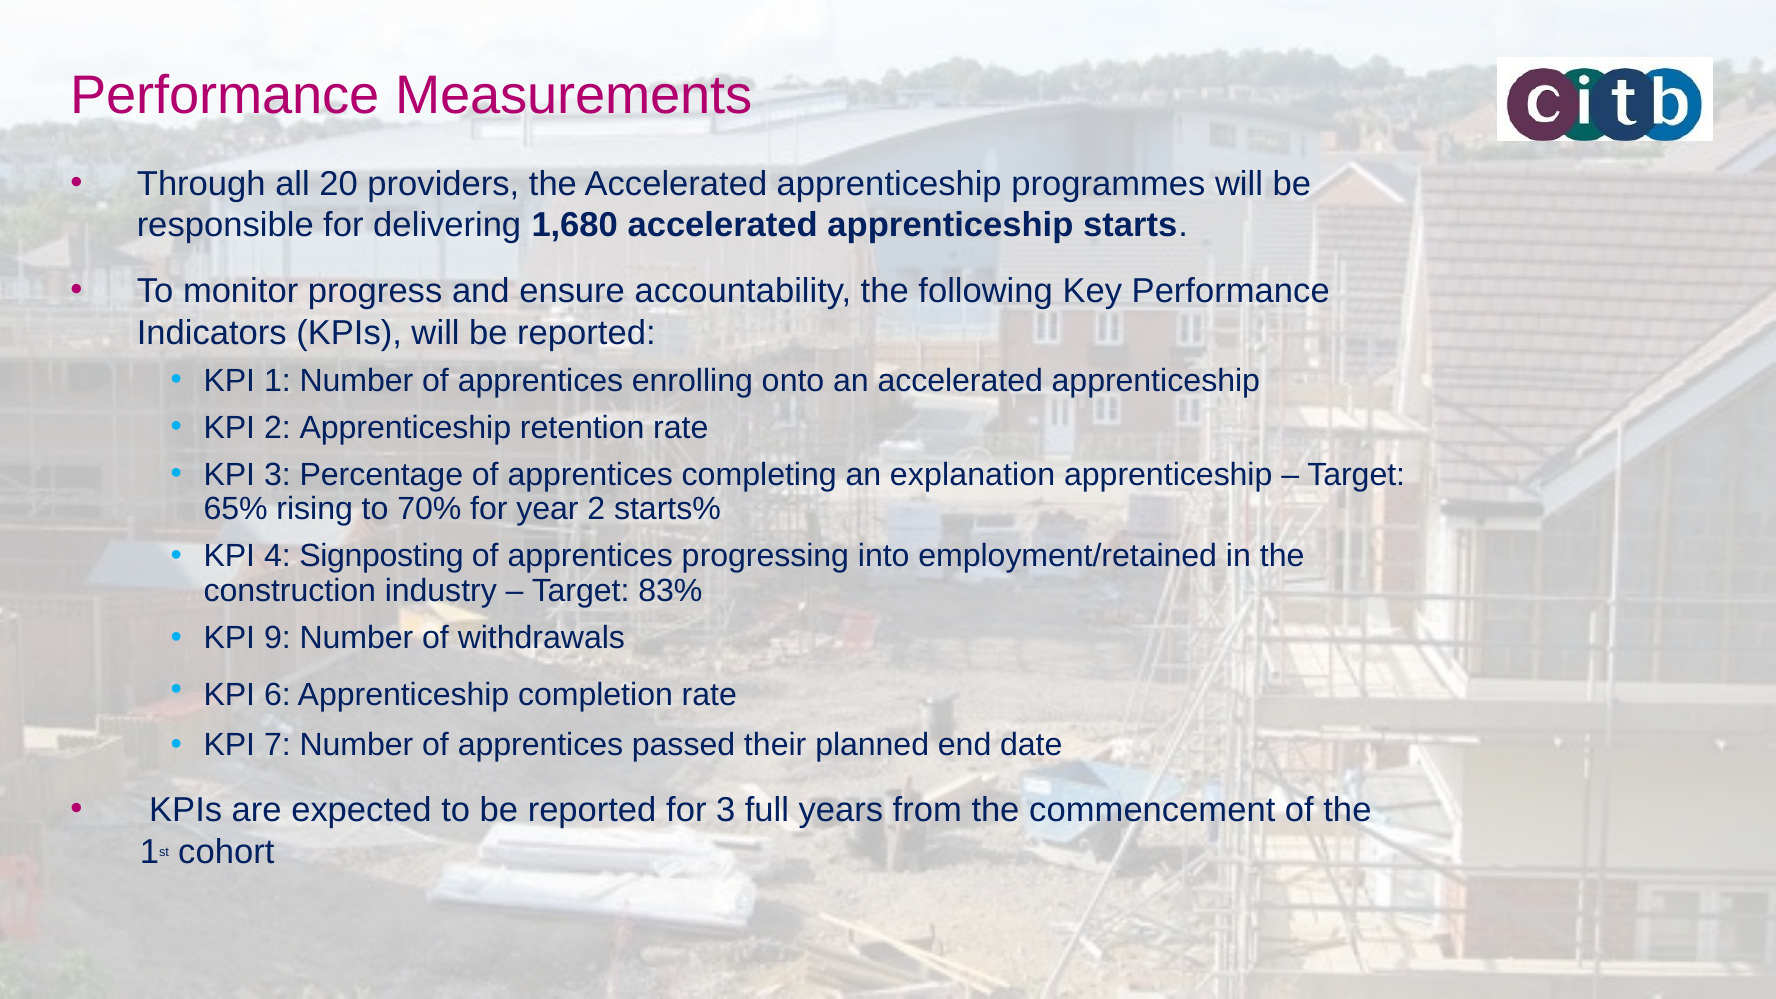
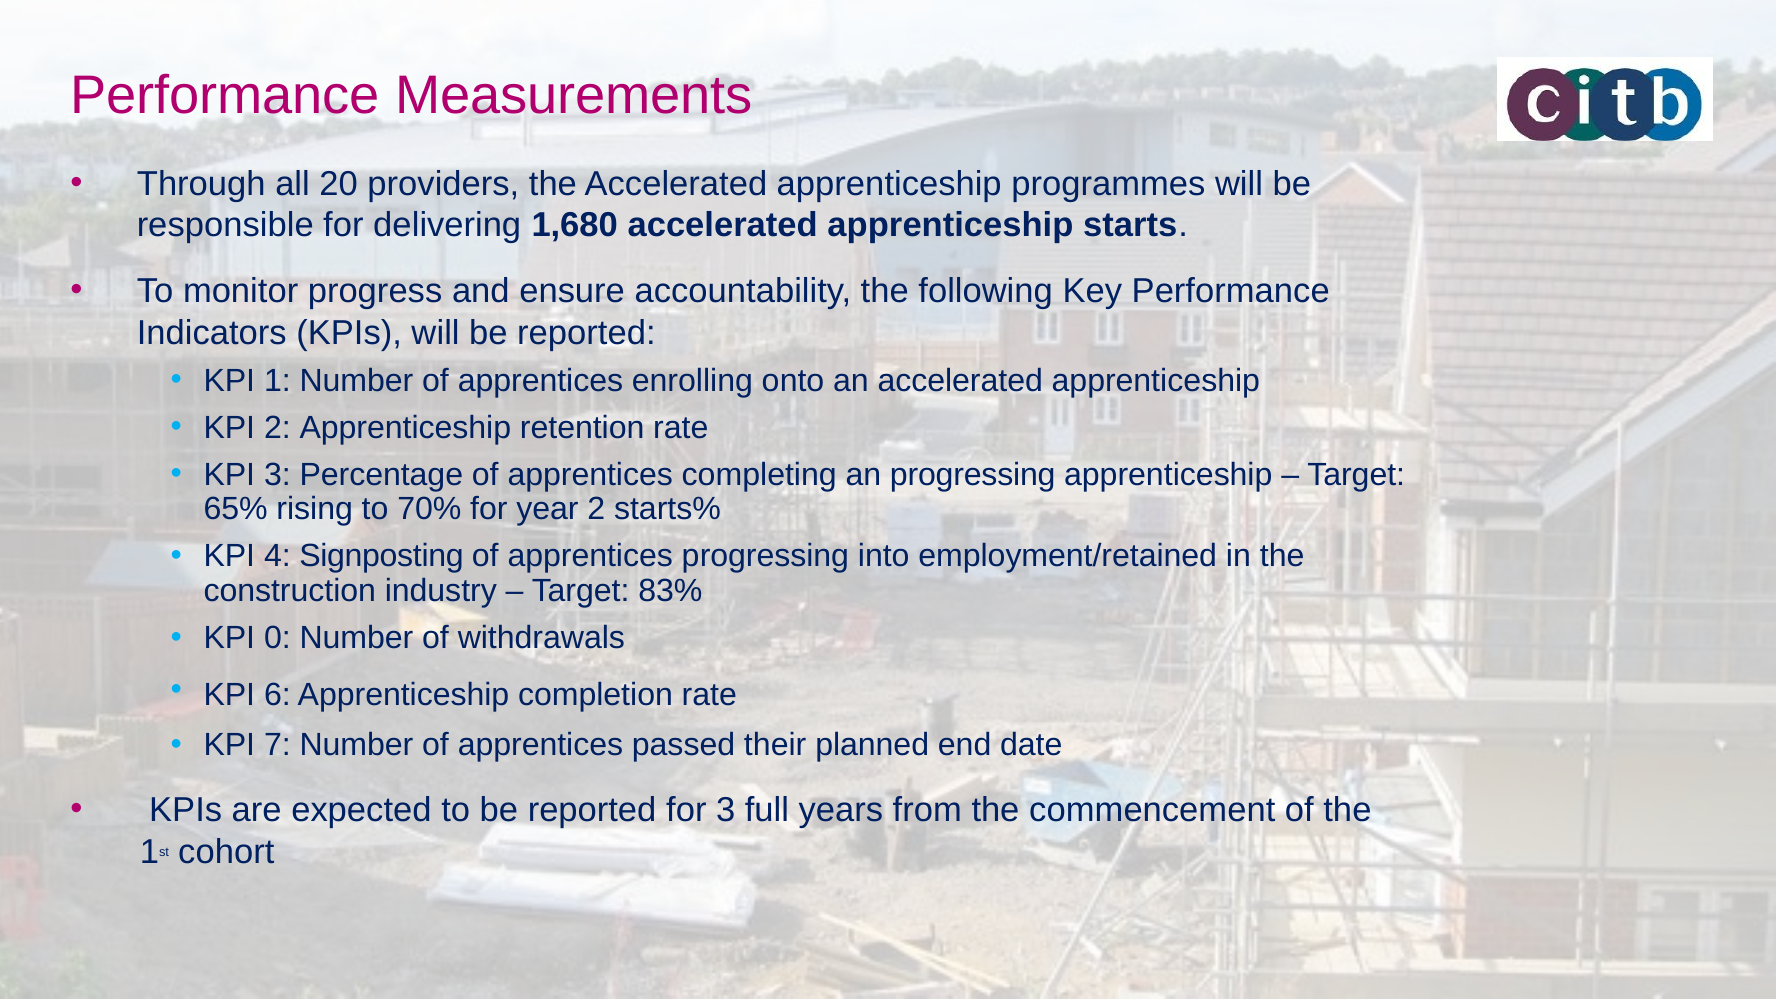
an explanation: explanation -> progressing
9: 9 -> 0
